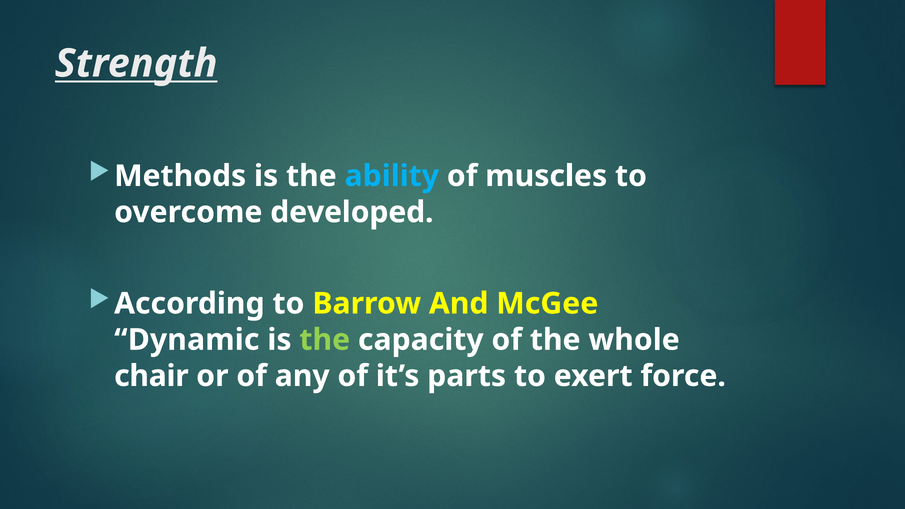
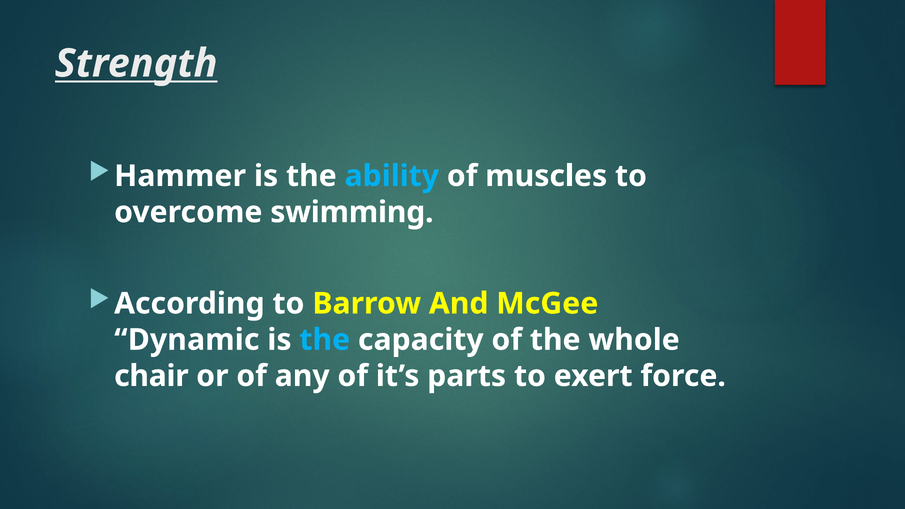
Methods: Methods -> Hammer
developed: developed -> swimming
the at (325, 340) colour: light green -> light blue
